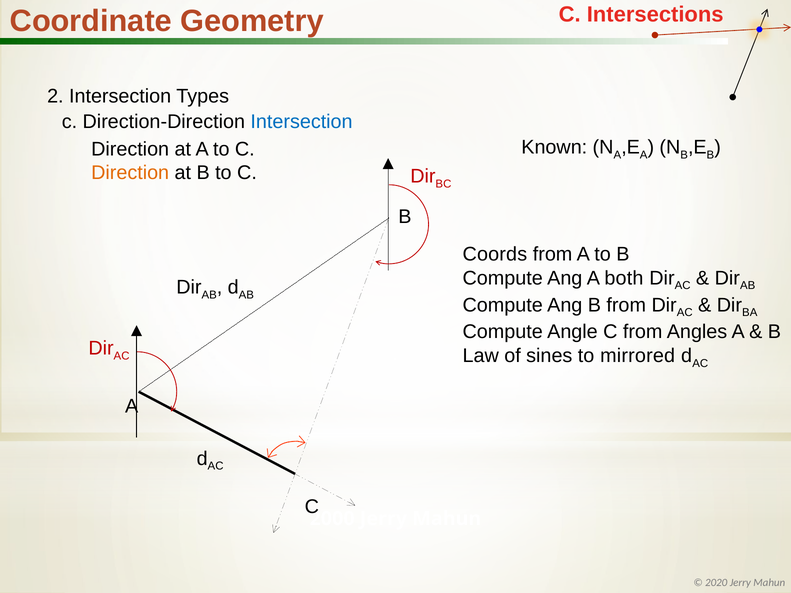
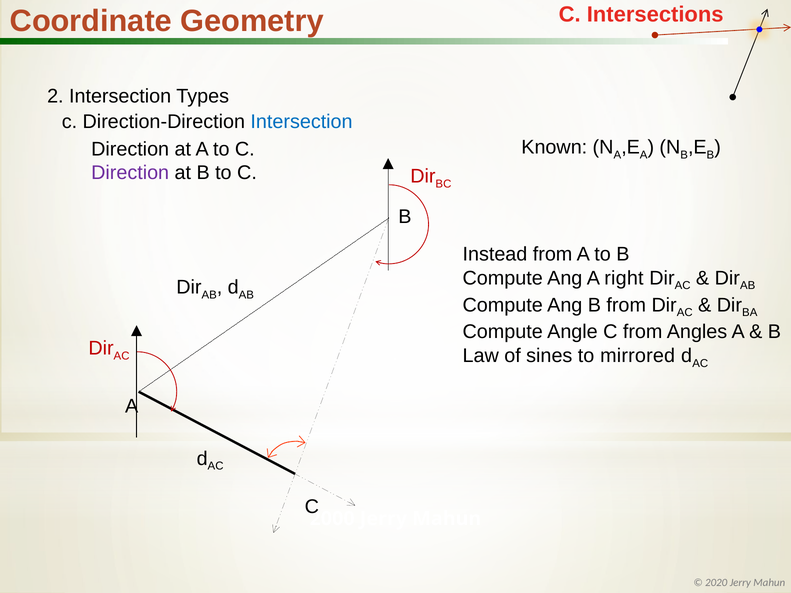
Direction at (130, 173) colour: orange -> purple
Coords: Coords -> Instead
both: both -> right
